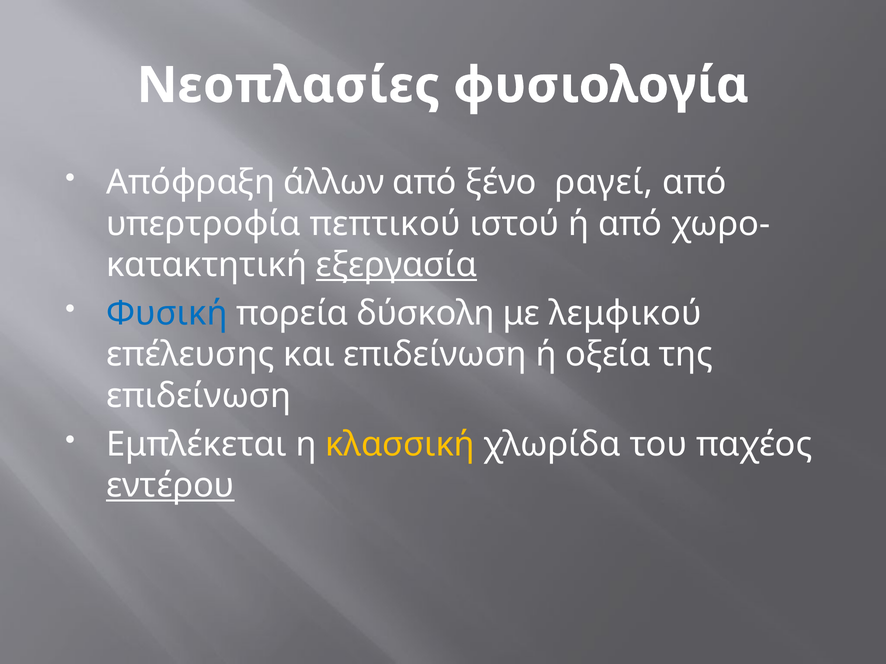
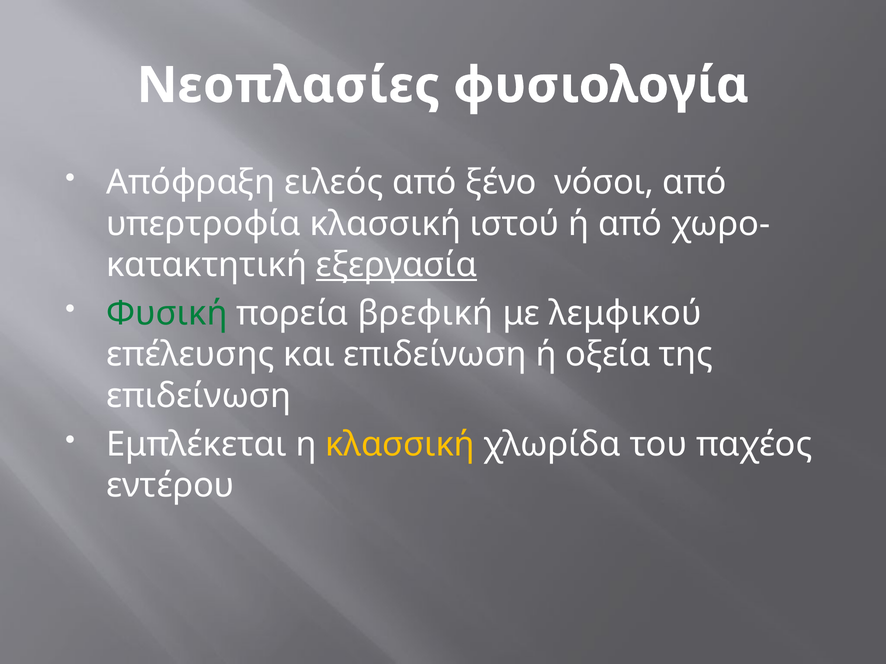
άλλων: άλλων -> ειλεός
ραγεί: ραγεί -> νόσοι
υπερτροφία πεπτικού: πεπτικού -> κλασσική
Φυσική colour: blue -> green
δύσκολη: δύσκολη -> βρεφική
εντέρου underline: present -> none
